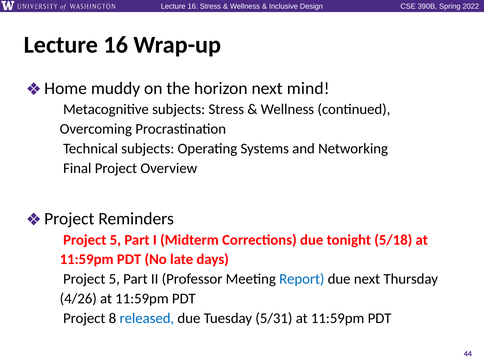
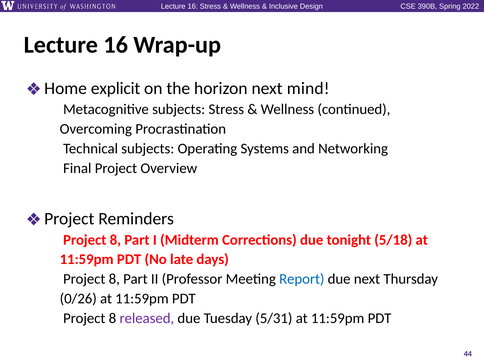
muddy: muddy -> explicit
5 at (115, 240): 5 -> 8
5 at (114, 279): 5 -> 8
4/26: 4/26 -> 0/26
released colour: blue -> purple
